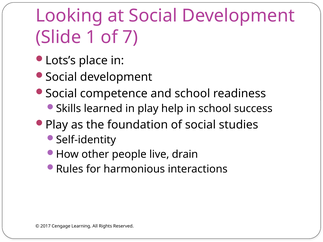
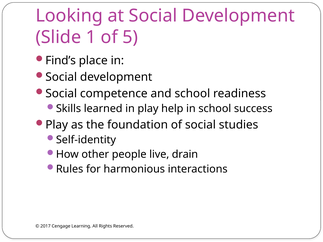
7: 7 -> 5
Lots’s: Lots’s -> Find’s
